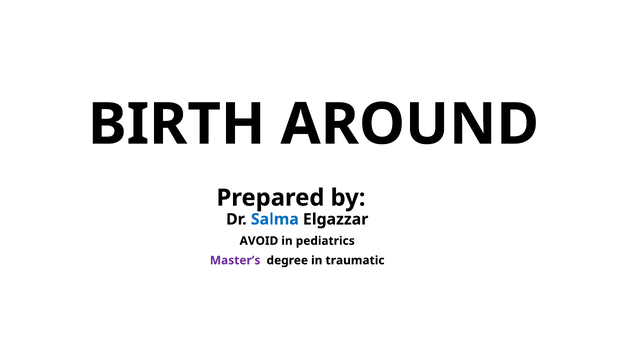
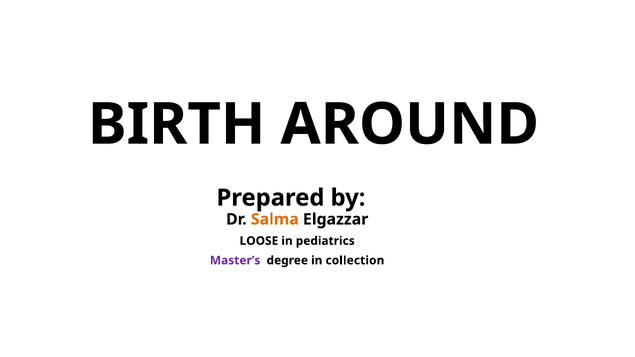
Salma colour: blue -> orange
AVOID: AVOID -> LOOSE
traumatic: traumatic -> collection
